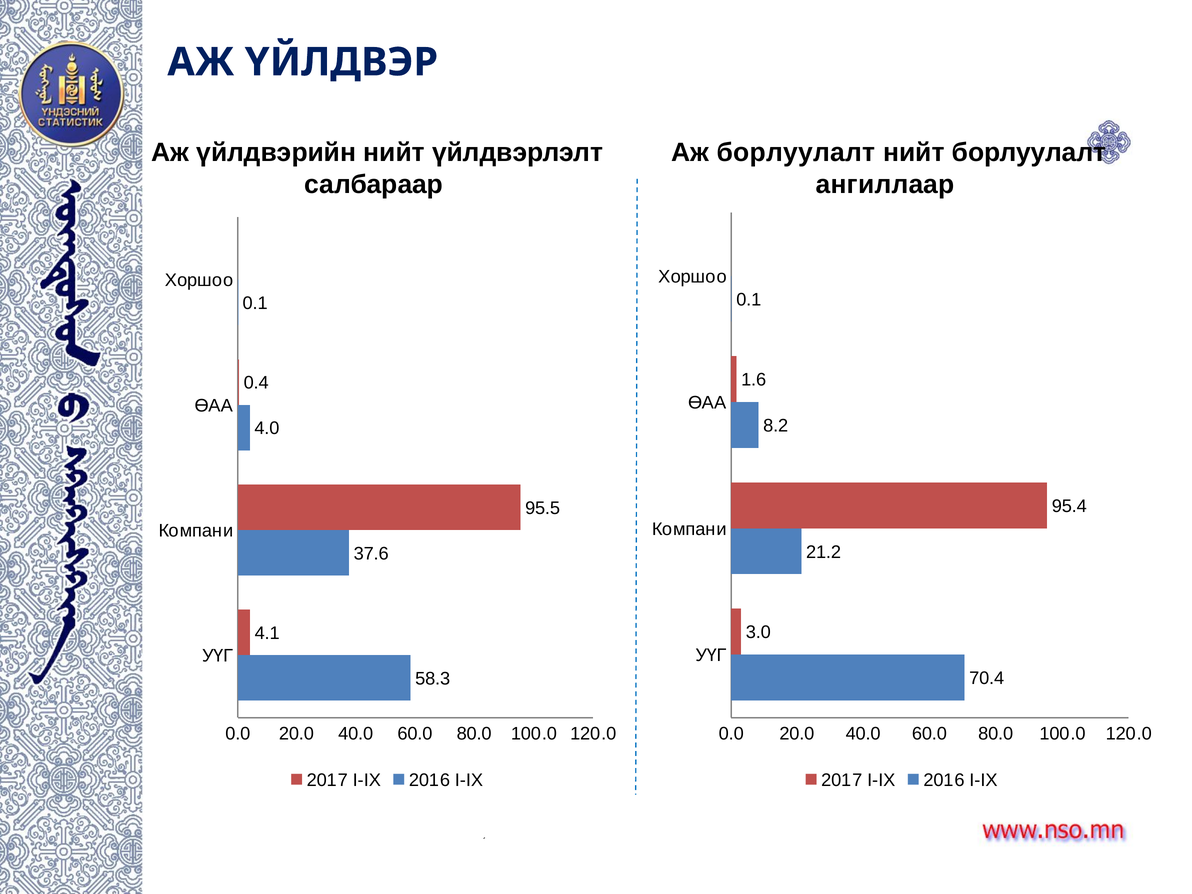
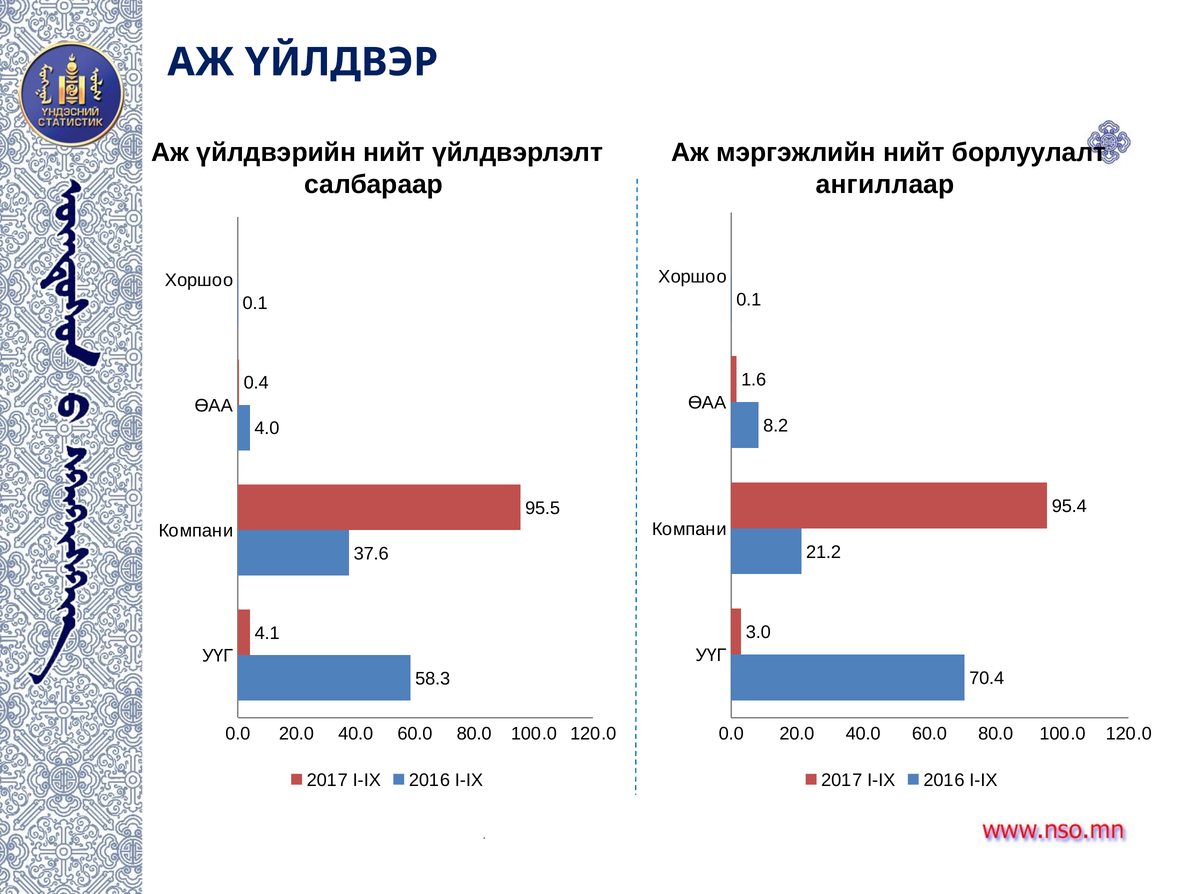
Аж борлуулалт: борлуулалт -> мэргэжлийн
